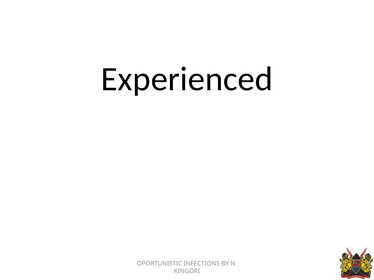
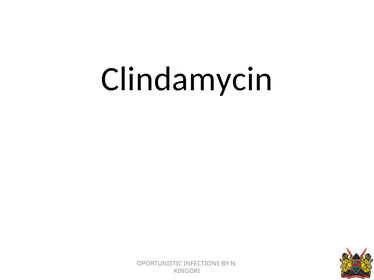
Experienced: Experienced -> Clindamycin
